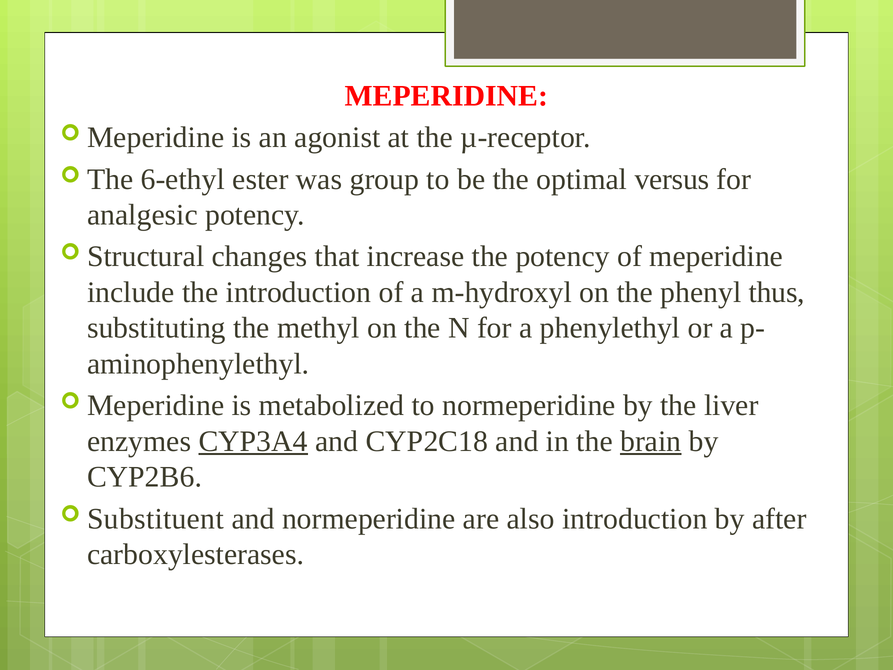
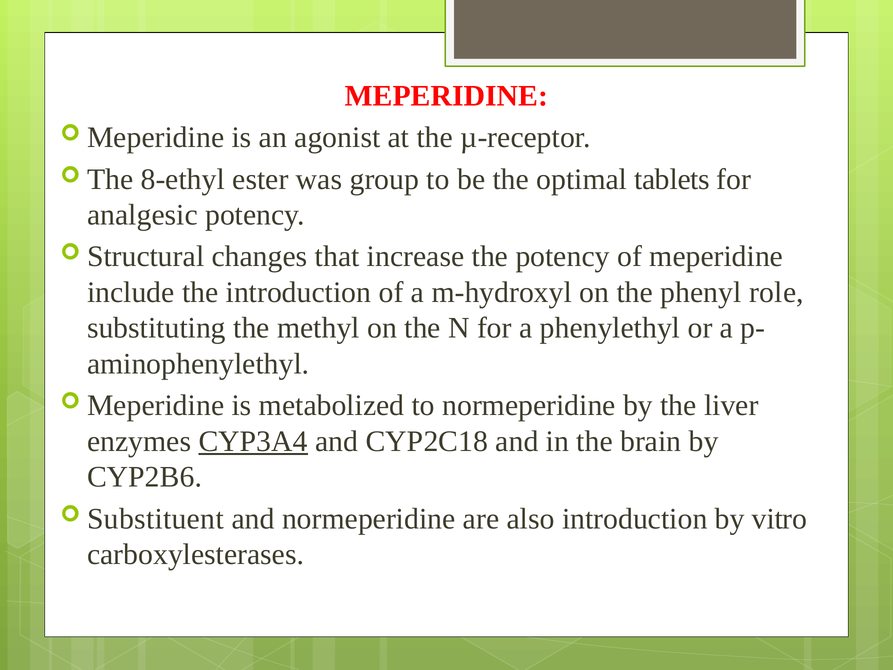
6-ethyl: 6-ethyl -> 8-ethyl
versus: versus -> tablets
thus: thus -> role
brain underline: present -> none
after: after -> vitro
